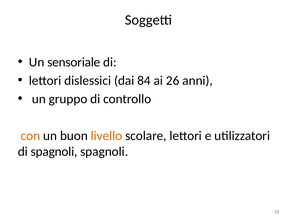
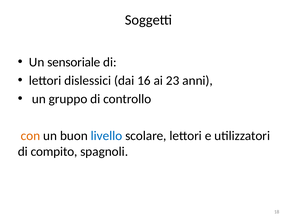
84: 84 -> 16
26: 26 -> 23
livello colour: orange -> blue
di spagnoli: spagnoli -> compito
